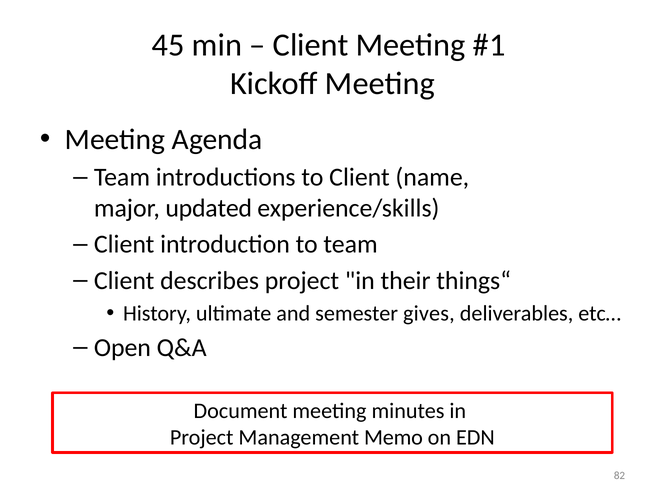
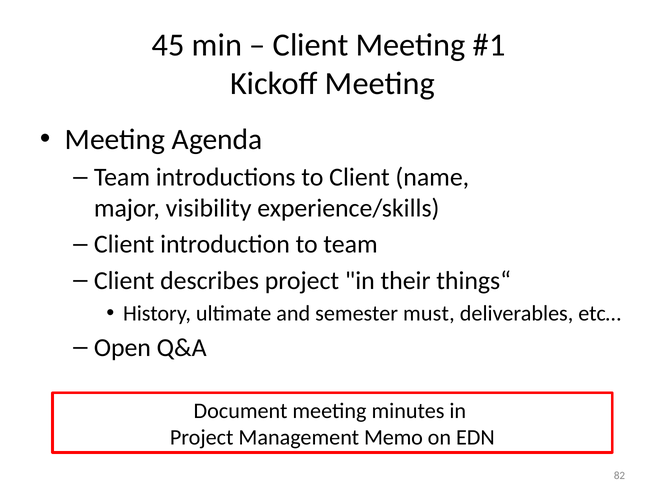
updated: updated -> visibility
gives: gives -> must
